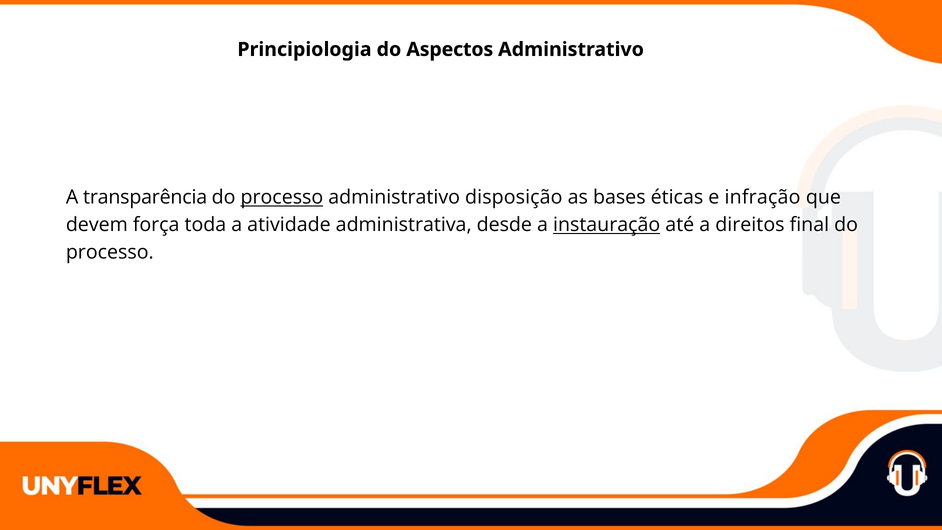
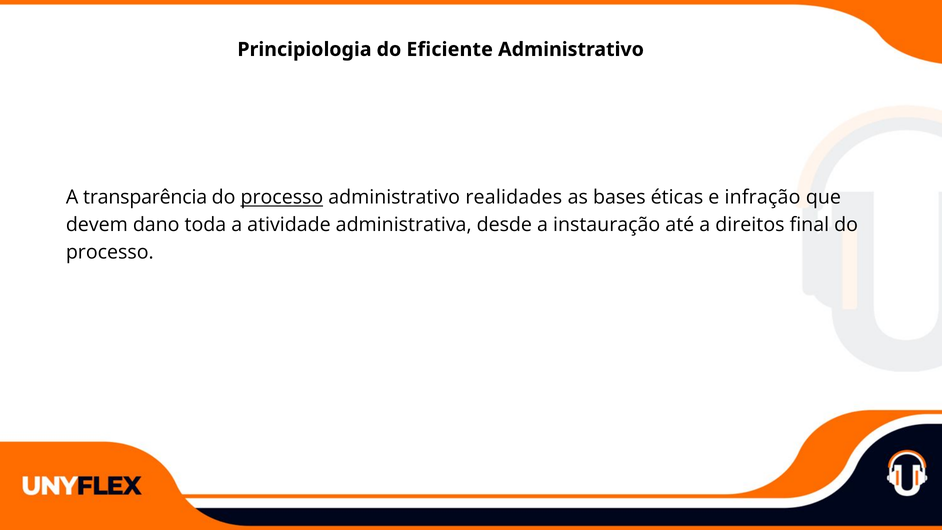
Aspectos: Aspectos -> Eficiente
disposição: disposição -> realidades
força: força -> dano
instauração underline: present -> none
